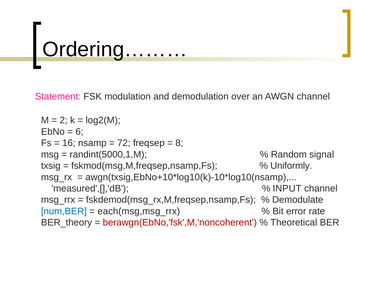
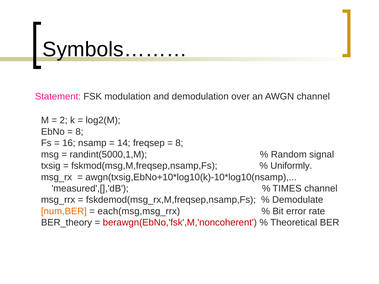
Ordering………: Ordering……… -> Symbols………
6 at (79, 132): 6 -> 8
72: 72 -> 14
INPUT: INPUT -> TIMES
num,BER colour: blue -> orange
